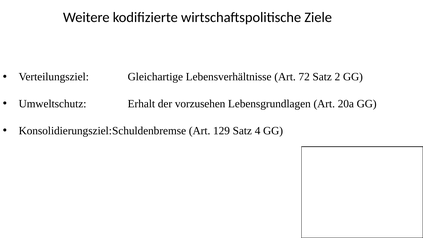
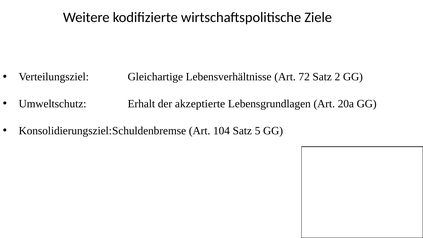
vorzusehen: vorzusehen -> akzeptierte
129: 129 -> 104
4: 4 -> 5
